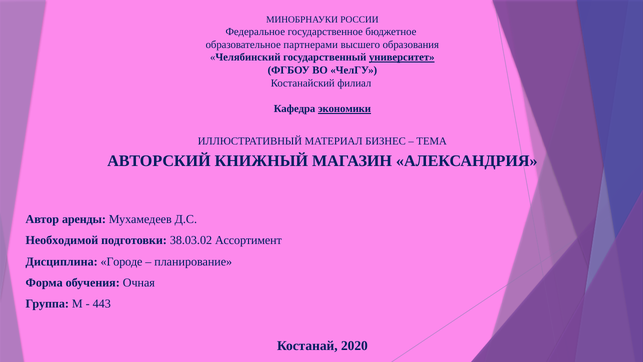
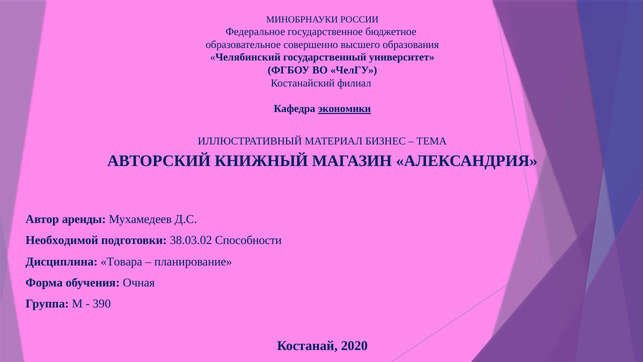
партнерами: партнерами -> совершенно
университет underline: present -> none
Ассортимент: Ассортимент -> Способности
Городе: Городе -> Товара
443: 443 -> 390
